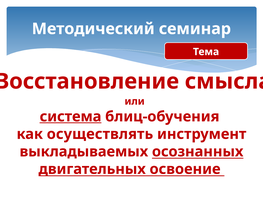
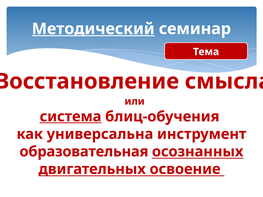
Методический underline: none -> present
осуществлять: осуществлять -> универсальна
выкладываемых: выкладываемых -> образовательная
